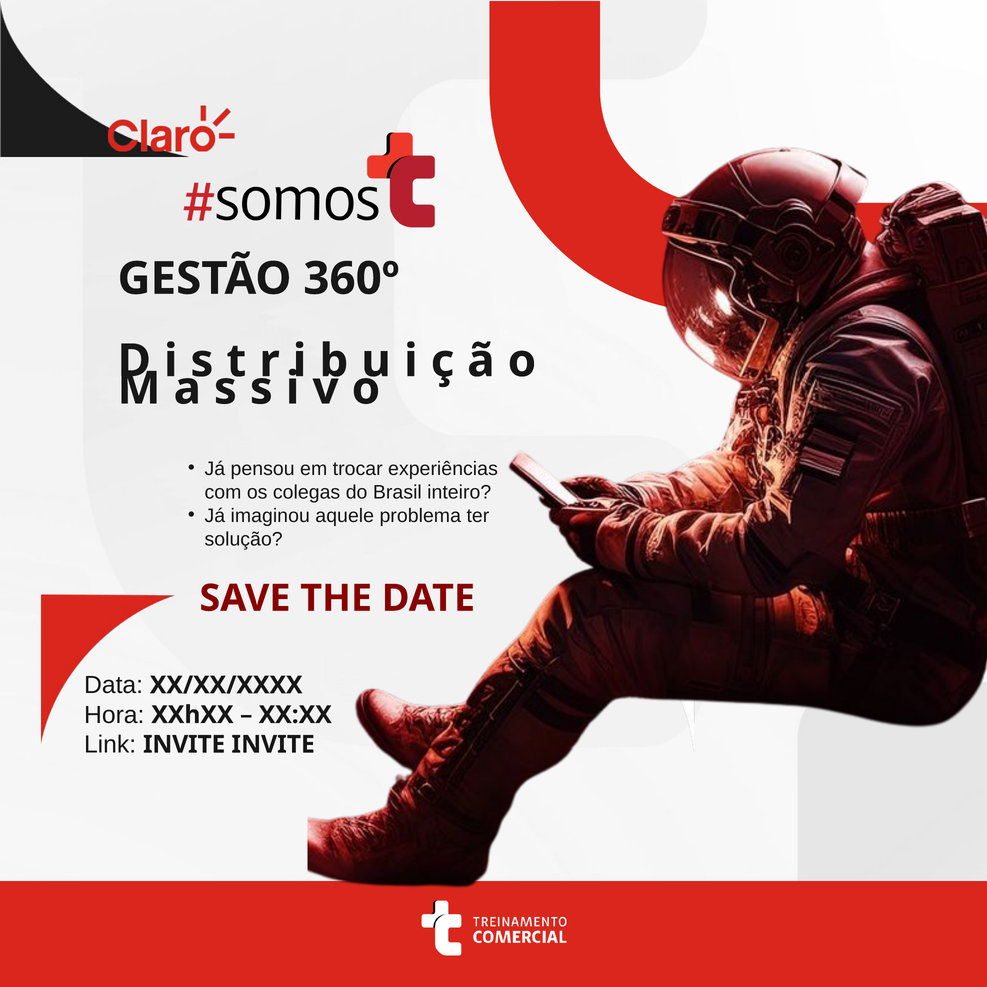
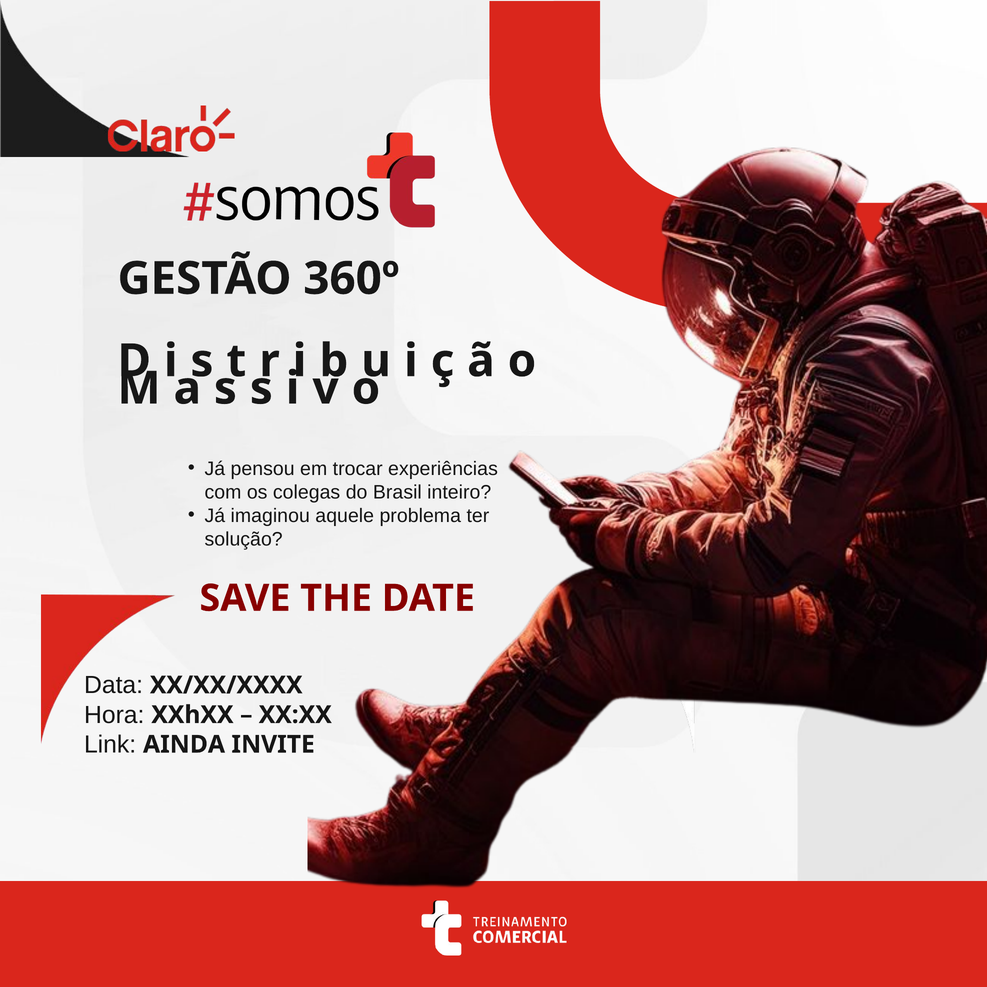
Link INVITE: INVITE -> AINDA
